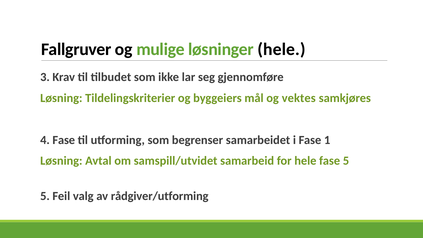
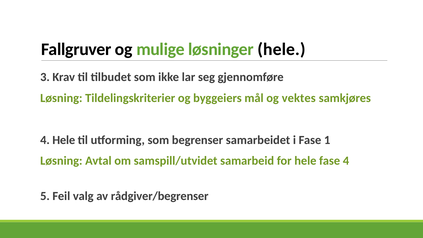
4 Fase: Fase -> Hele
fase 5: 5 -> 4
rådgiver/utforming: rådgiver/utforming -> rådgiver/begrenser
